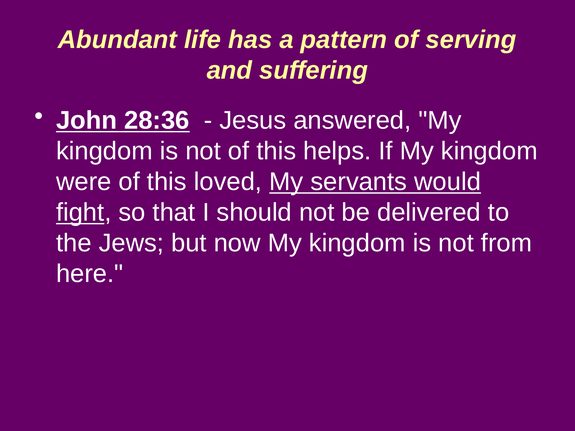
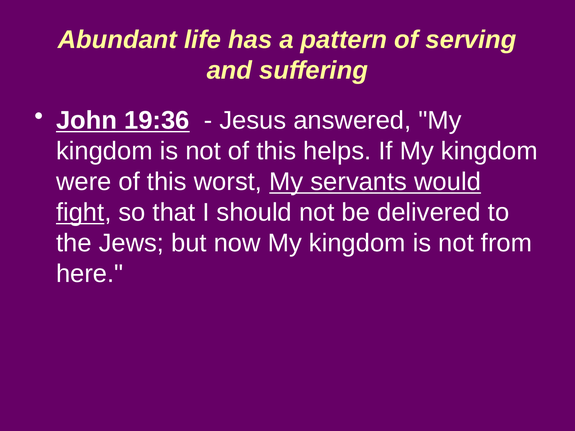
28:36: 28:36 -> 19:36
loved: loved -> worst
